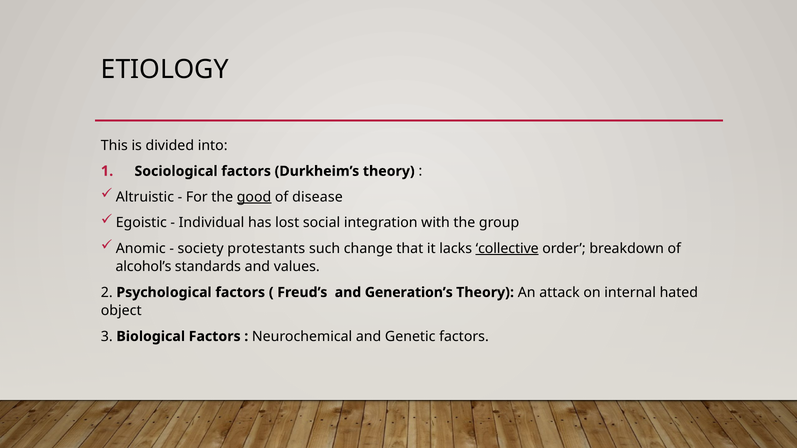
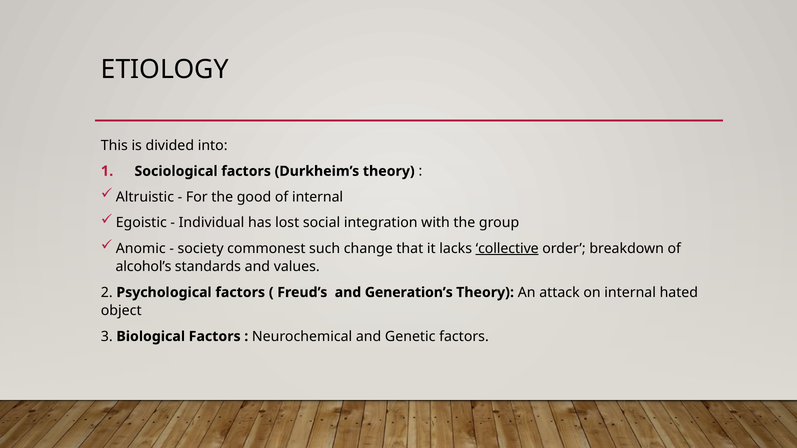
good underline: present -> none
of disease: disease -> internal
protestants: protestants -> commonest
